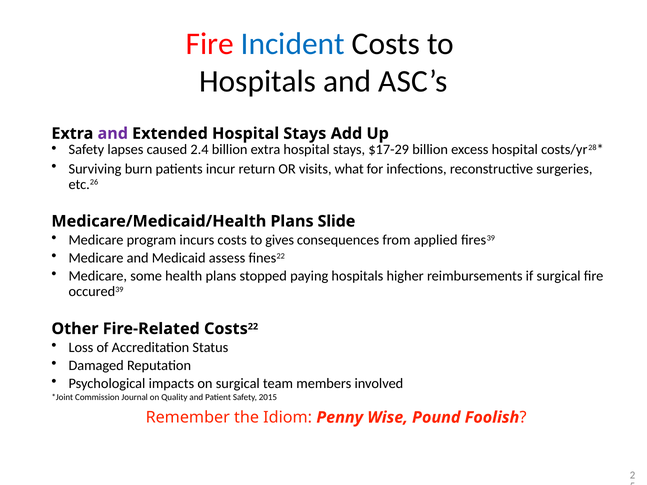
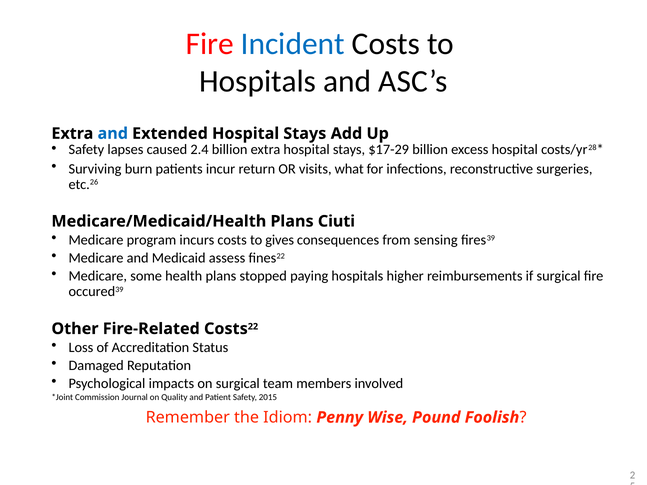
and at (113, 134) colour: purple -> blue
Slide: Slide -> Ciuti
applied: applied -> sensing
